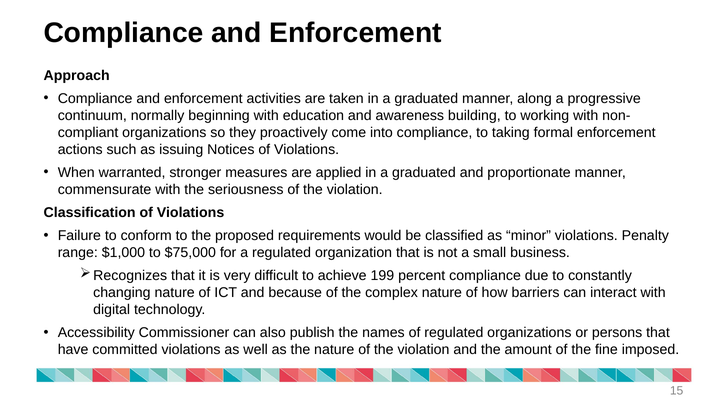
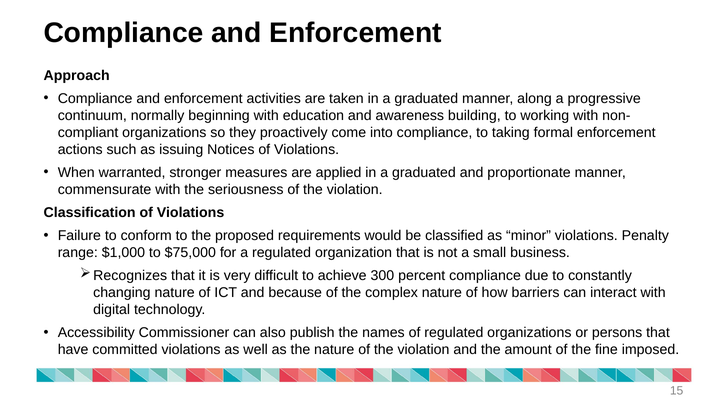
199: 199 -> 300
